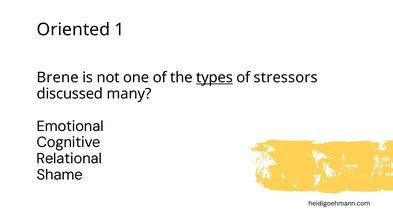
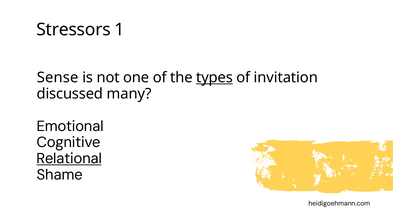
Oriented: Oriented -> Stressors
Brene: Brene -> Sense
stressors: stressors -> invitation
Relational underline: none -> present
